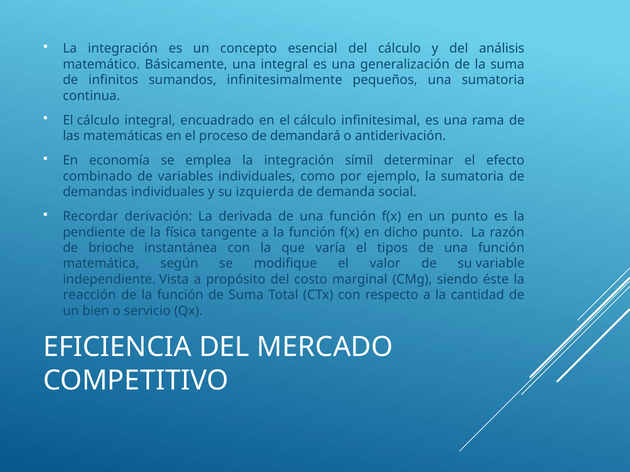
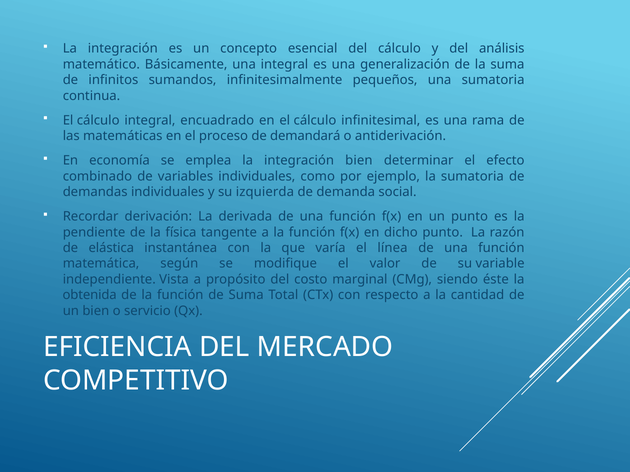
integración símil: símil -> bien
brioche: brioche -> elástica
tipos: tipos -> línea
reacción: reacción -> obtenida
